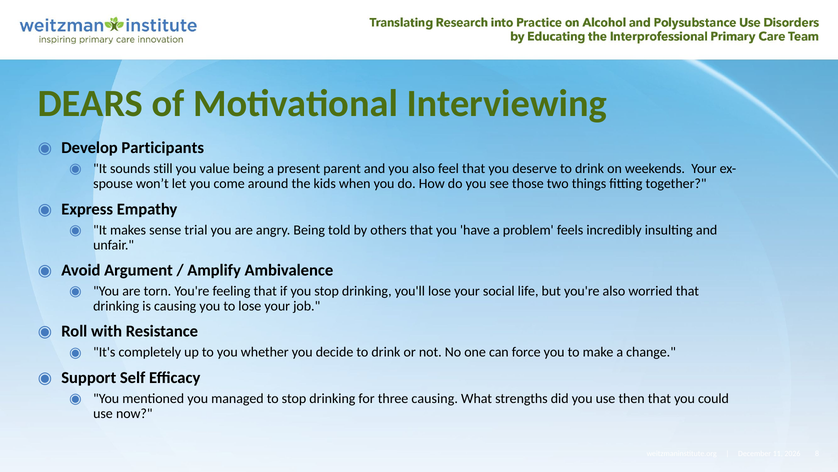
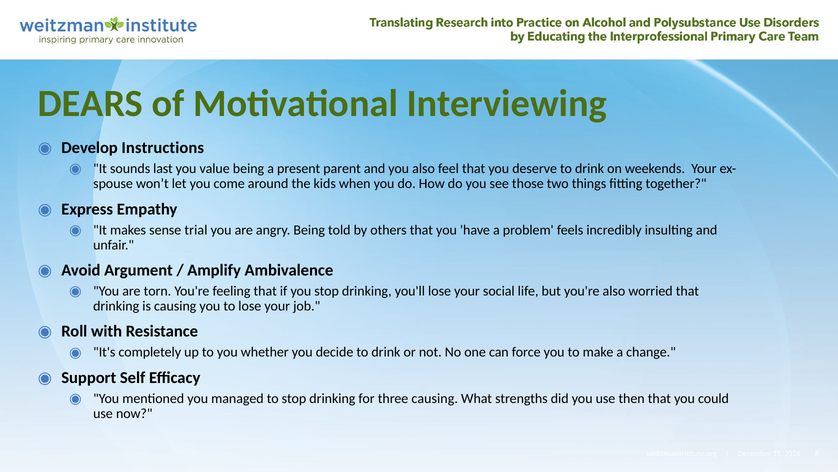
Participants: Participants -> Instructions
still: still -> last
